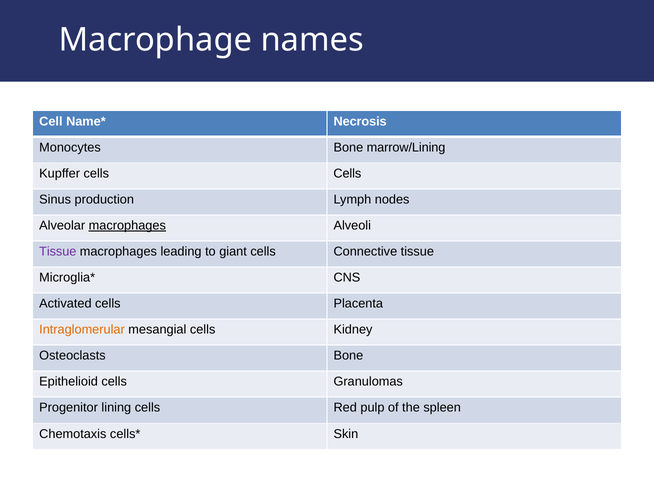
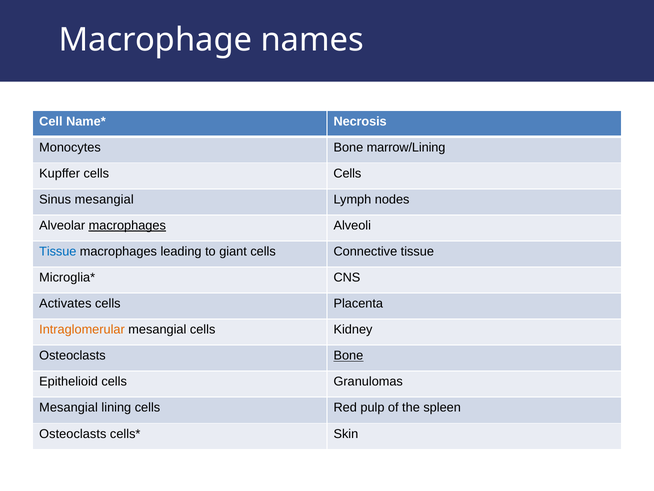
Sinus production: production -> mesangial
Tissue at (58, 251) colour: purple -> blue
Activated: Activated -> Activates
Bone at (348, 355) underline: none -> present
Progenitor at (69, 407): Progenitor -> Mesangial
Chemotaxis at (73, 433): Chemotaxis -> Osteoclasts
